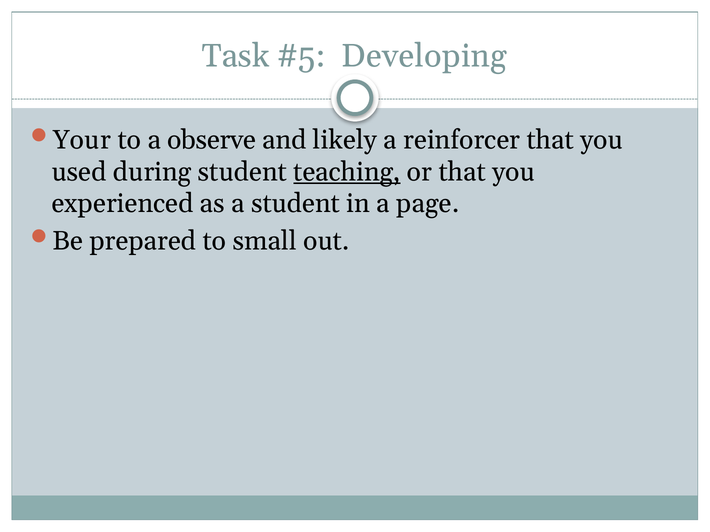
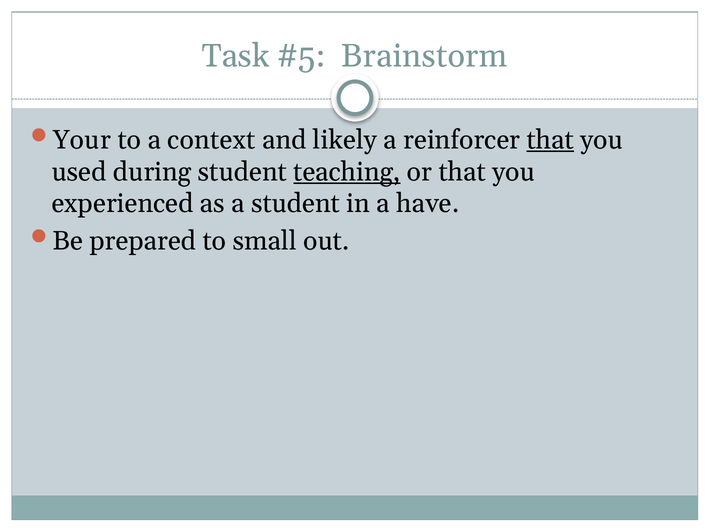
Developing: Developing -> Brainstorm
observe: observe -> context
that at (550, 140) underline: none -> present
page: page -> have
